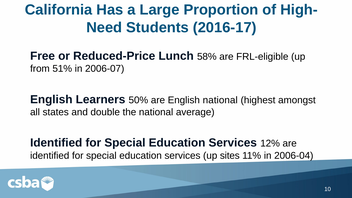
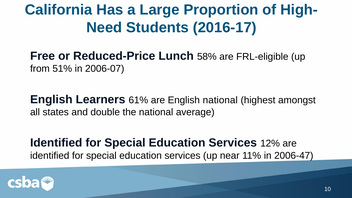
50%: 50% -> 61%
sites: sites -> near
2006-04: 2006-04 -> 2006-47
